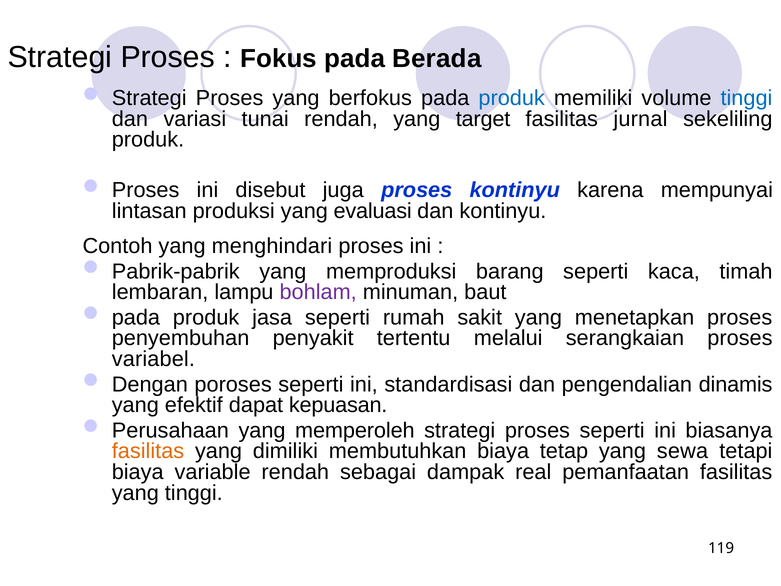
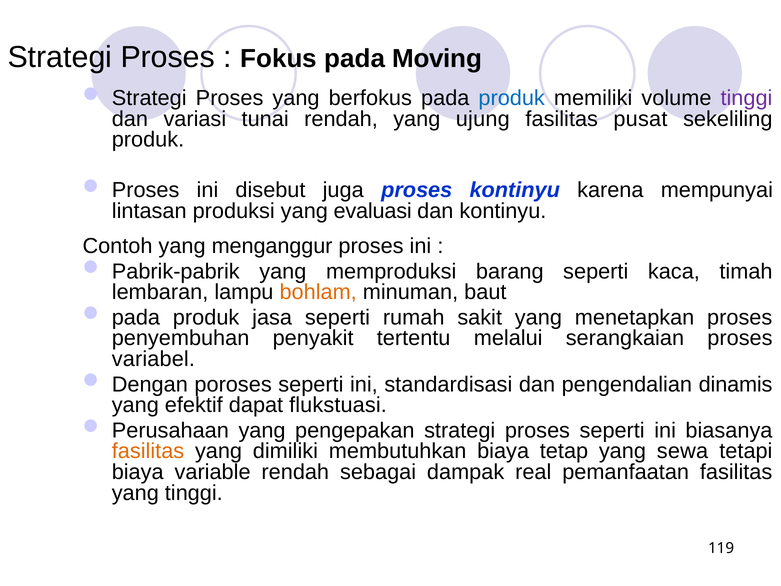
Berada: Berada -> Moving
tinggi at (746, 98) colour: blue -> purple
target: target -> ujung
jurnal: jurnal -> pusat
menghindari: menghindari -> menganggur
bohlam colour: purple -> orange
kepuasan: kepuasan -> flukstuasi
memperoleh: memperoleh -> pengepakan
